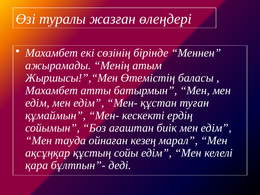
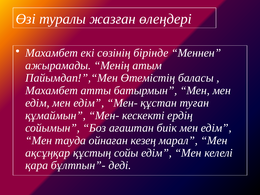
Жыршысы!”,“Мен: Жыршысы!”,“Мен -> Пайымдап!”,“Мен
